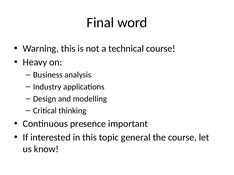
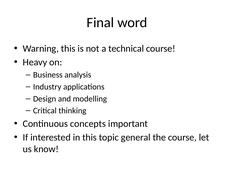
presence: presence -> concepts
